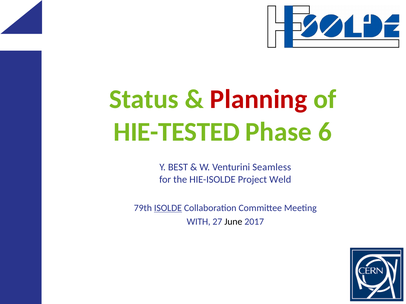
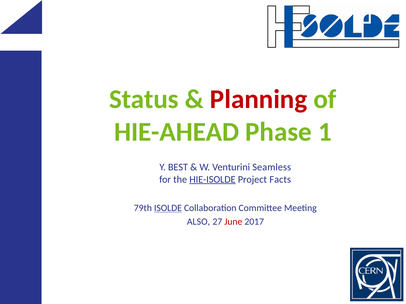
HIE-TESTED: HIE-TESTED -> HIE-AHEAD
6: 6 -> 1
HIE-ISOLDE underline: none -> present
Weld: Weld -> Facts
WITH: WITH -> ALSO
June colour: black -> red
